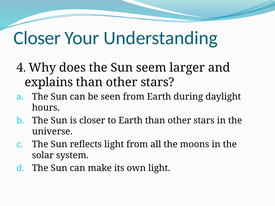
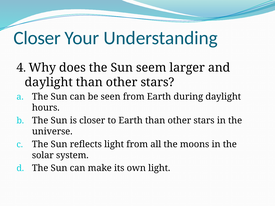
explains at (49, 82): explains -> daylight
